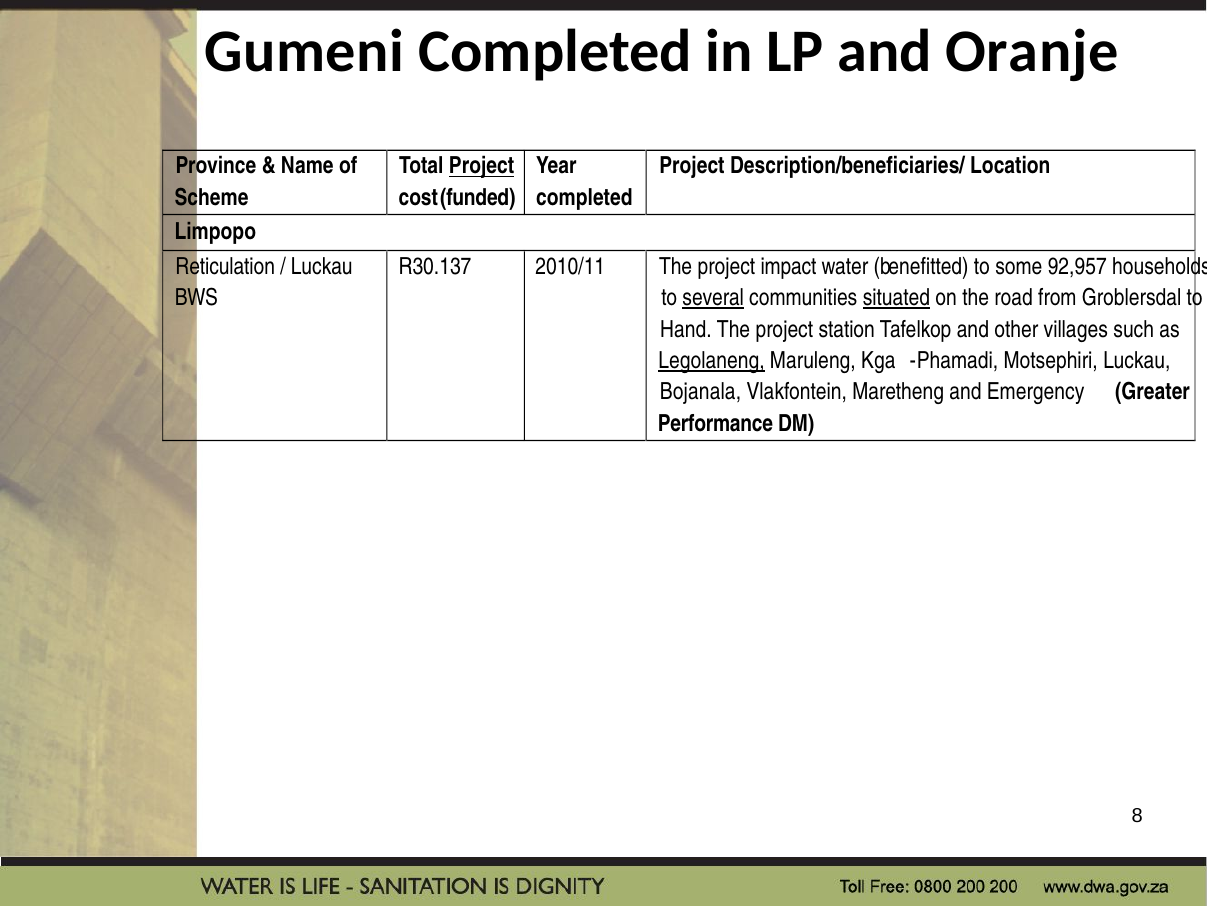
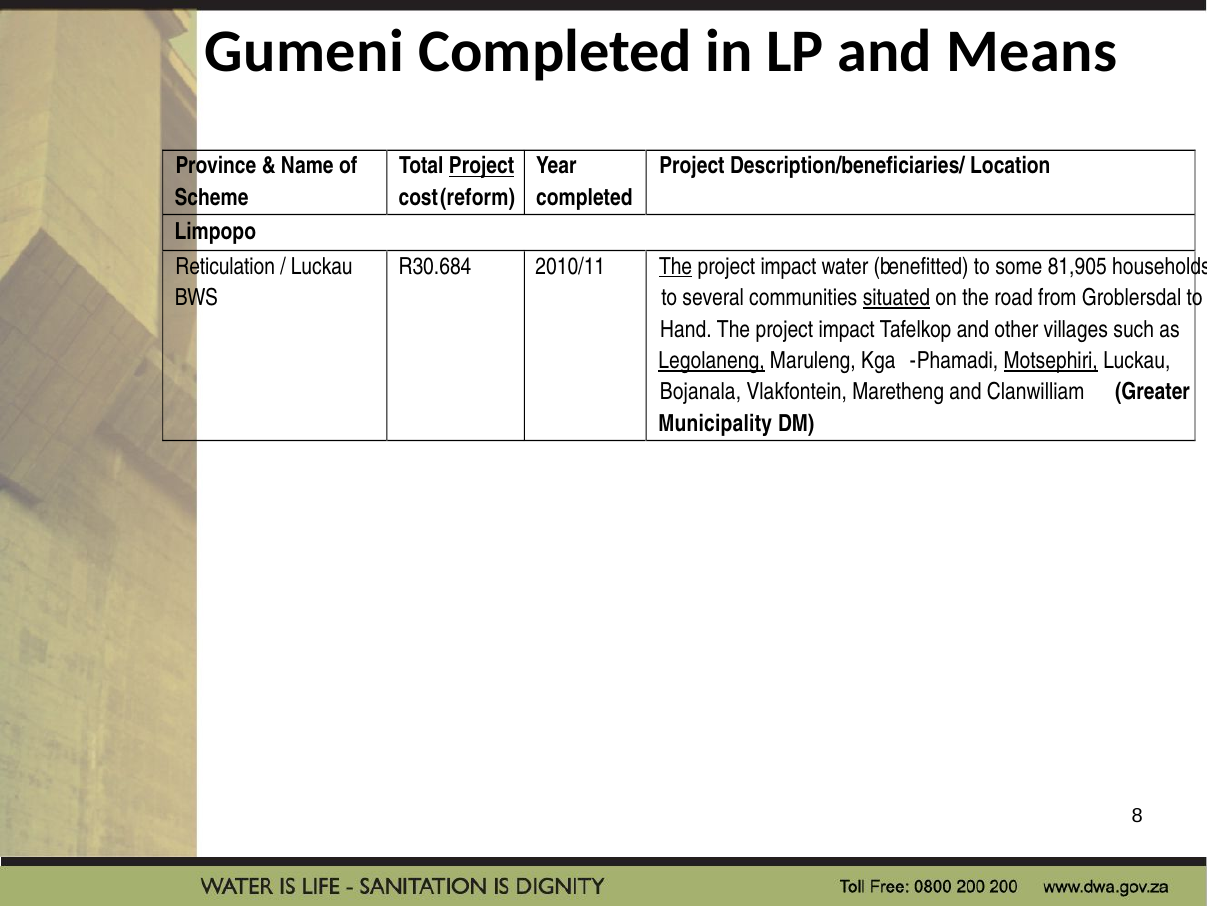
Oranje: Oranje -> Means
funded: funded -> reform
R30.137: R30.137 -> R30.684
The at (676, 266) underline: none -> present
92,957: 92,957 -> 81,905
several underline: present -> none
station at (847, 329): station -> impact
Motsephiri underline: none -> present
Emergency: Emergency -> Clanwilliam
Performance: Performance -> Municipality
